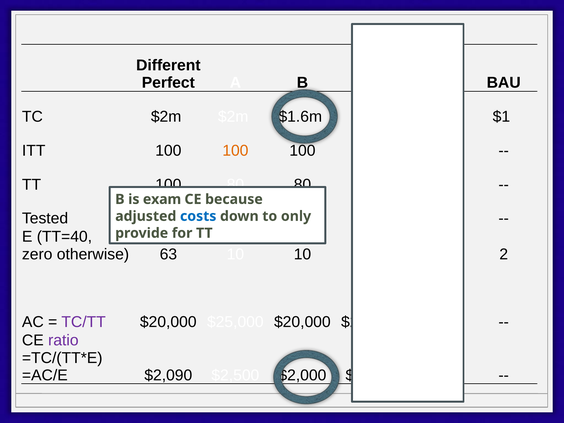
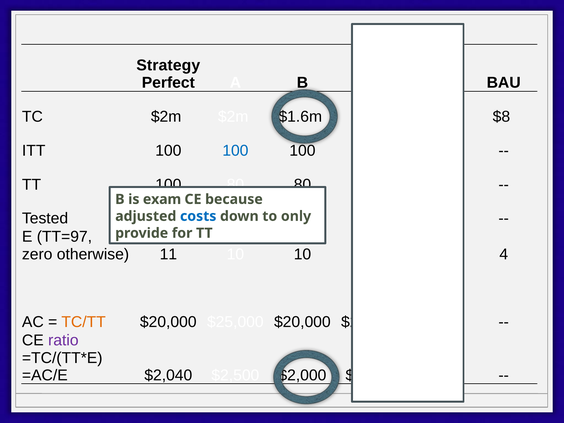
Different: Different -> Strategy
$1: $1 -> $8
100 at (235, 151) colour: orange -> blue
TT=40: TT=40 -> TT=97
63: 63 -> 11
2: 2 -> 4
TC/TT colour: purple -> orange
$2,090: $2,090 -> $2,040
